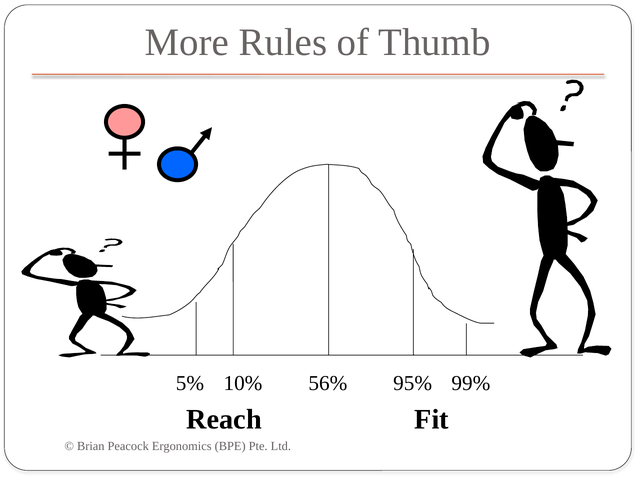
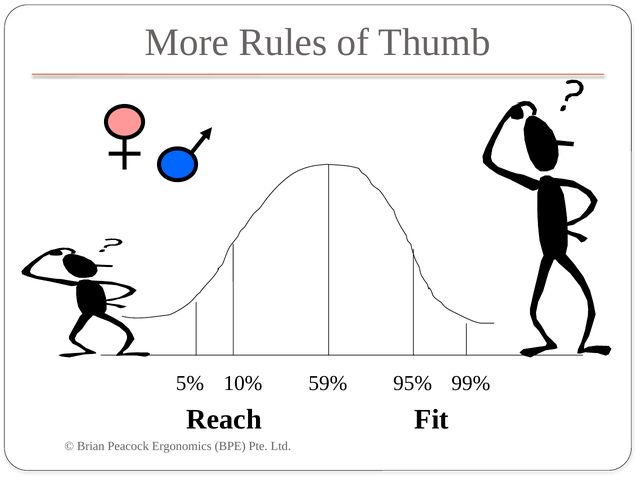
56%: 56% -> 59%
